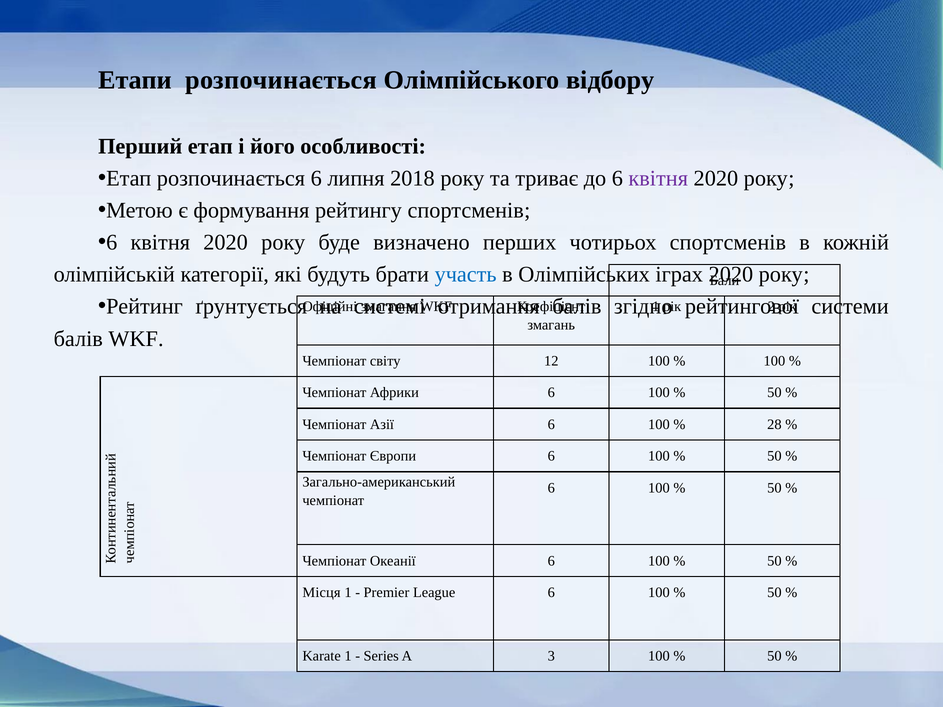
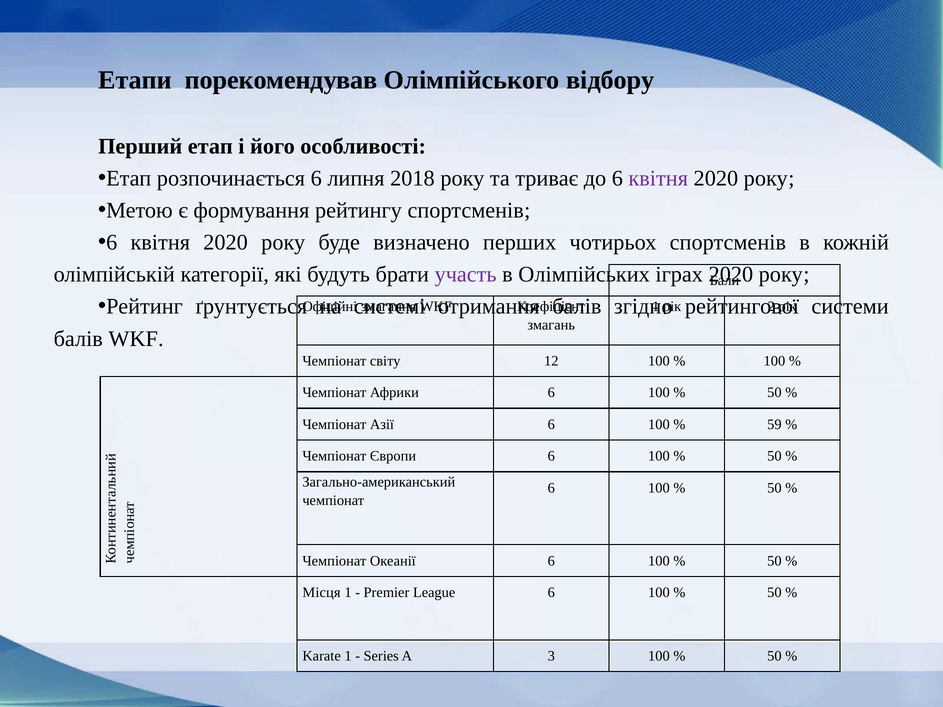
Етапи розпочинається: розпочинається -> порекомендував
участь colour: blue -> purple
28: 28 -> 59
